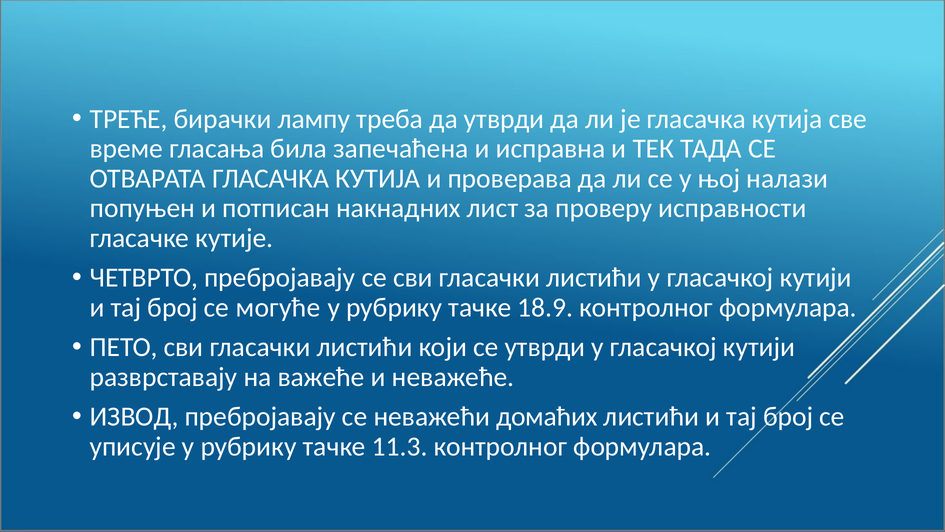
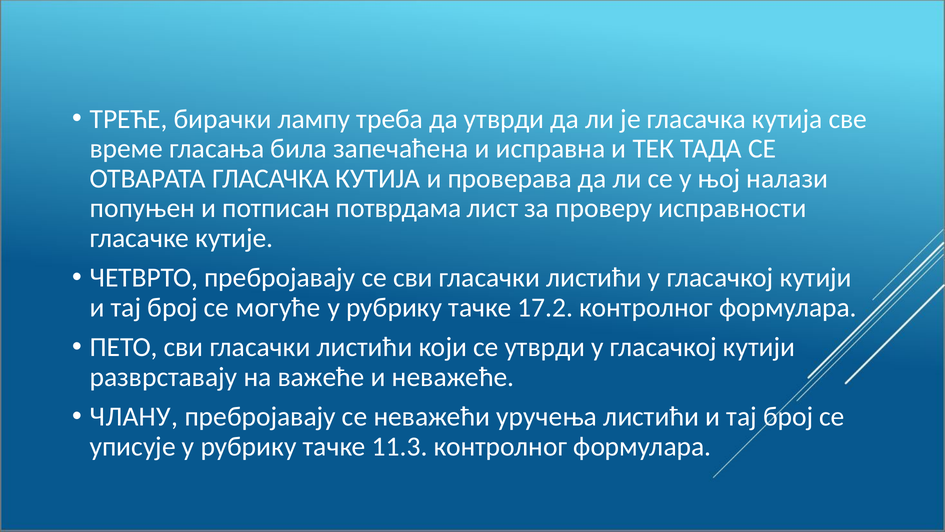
накнадних: накнадних -> потврдама
18.9: 18.9 -> 17.2
ИЗВОД: ИЗВОД -> ЧЛАНУ
домаћих: домаћих -> уручења
